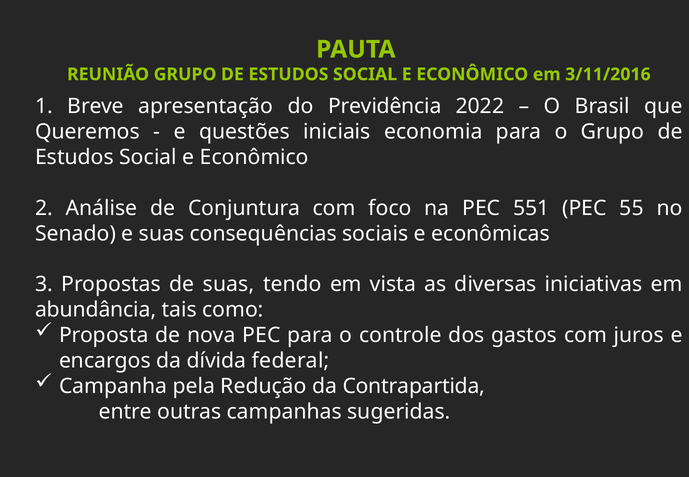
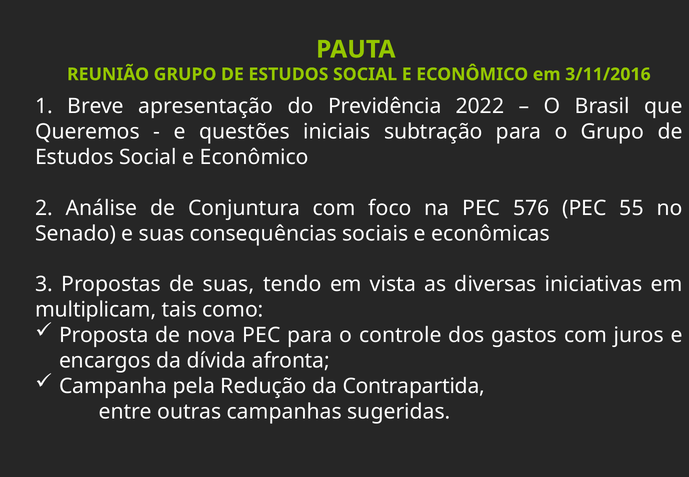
economia: economia -> subtração
551: 551 -> 576
abundância: abundância -> multiplicam
federal: federal -> afronta
